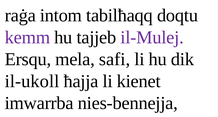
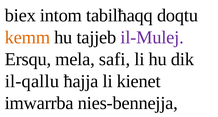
raġa: raġa -> biex
kemm colour: purple -> orange
il-ukoll: il-ukoll -> il-qallu
